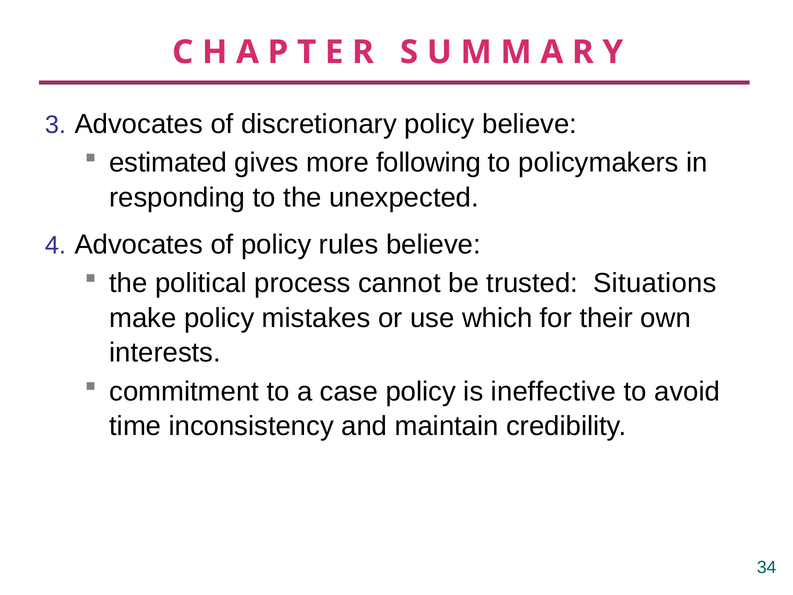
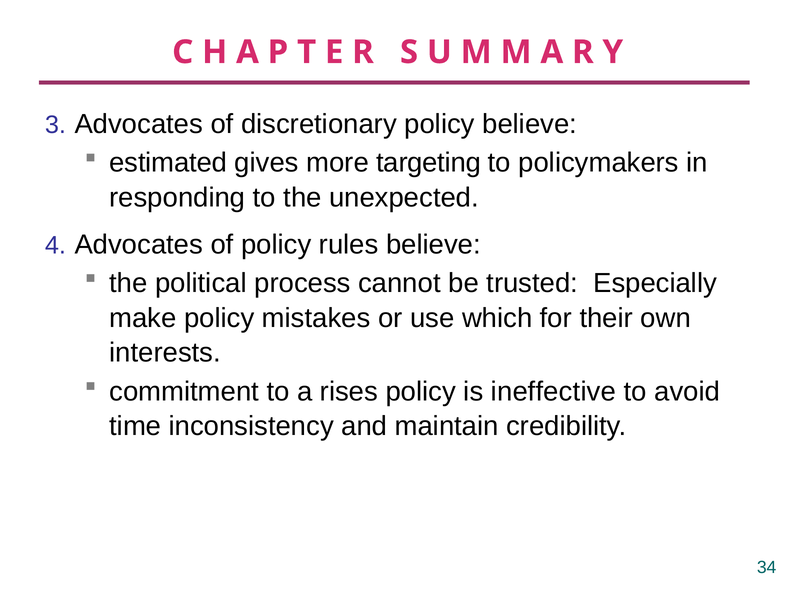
following: following -> targeting
Situations: Situations -> Especially
case: case -> rises
